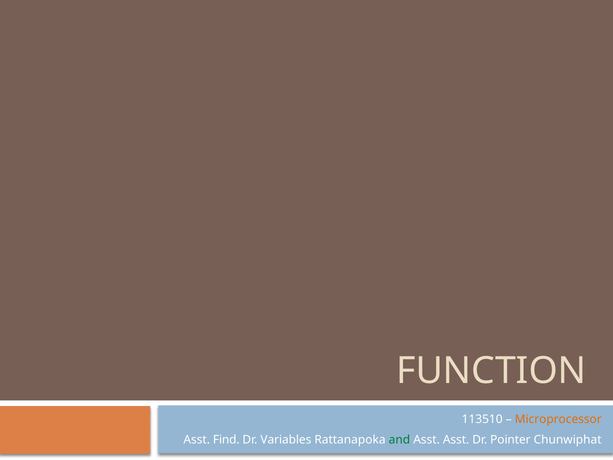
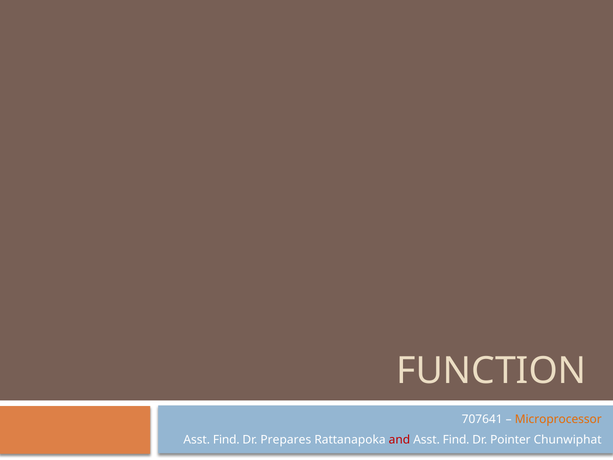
113510: 113510 -> 707641
Variables: Variables -> Prepares
and colour: green -> red
Asst at (456, 440): Asst -> Find
